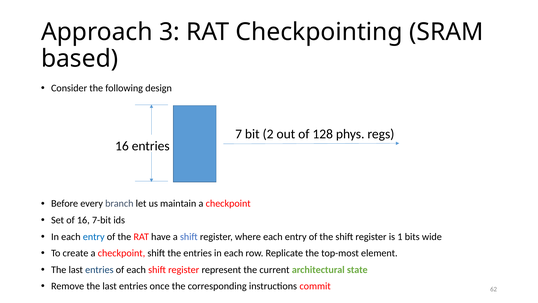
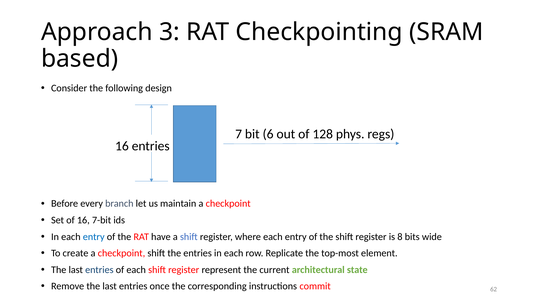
2: 2 -> 6
1: 1 -> 8
